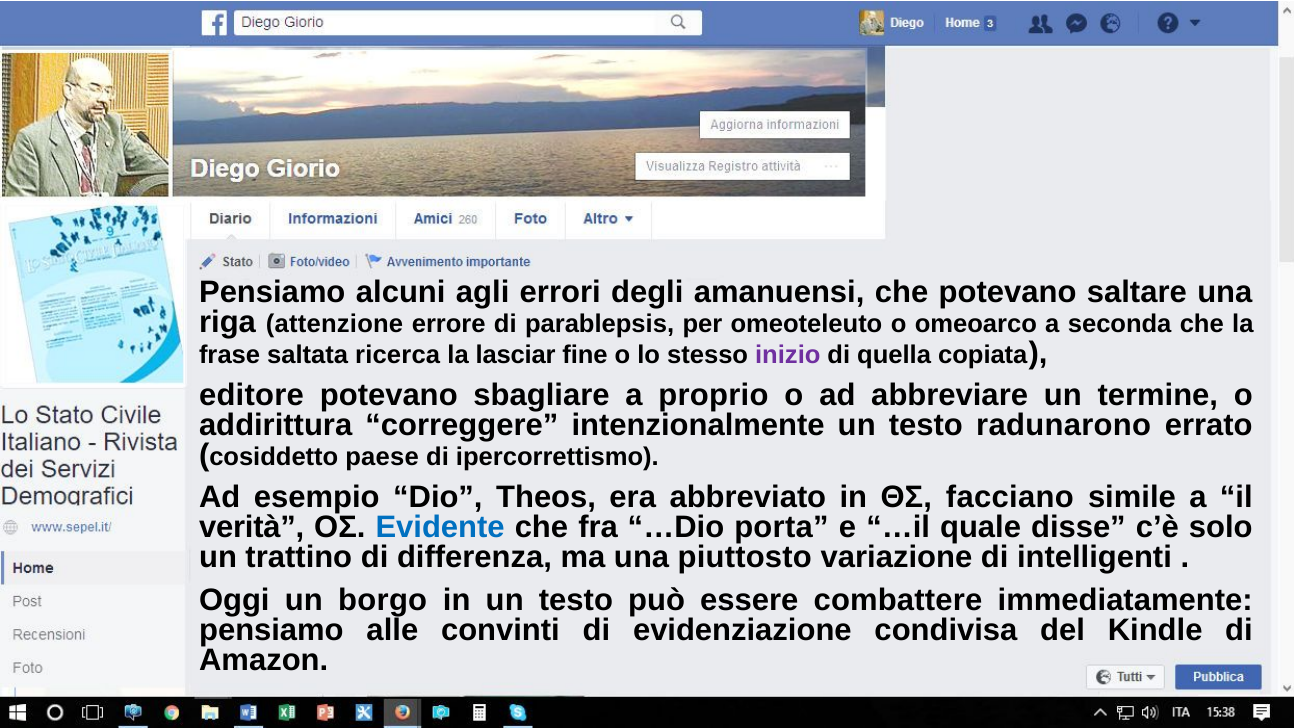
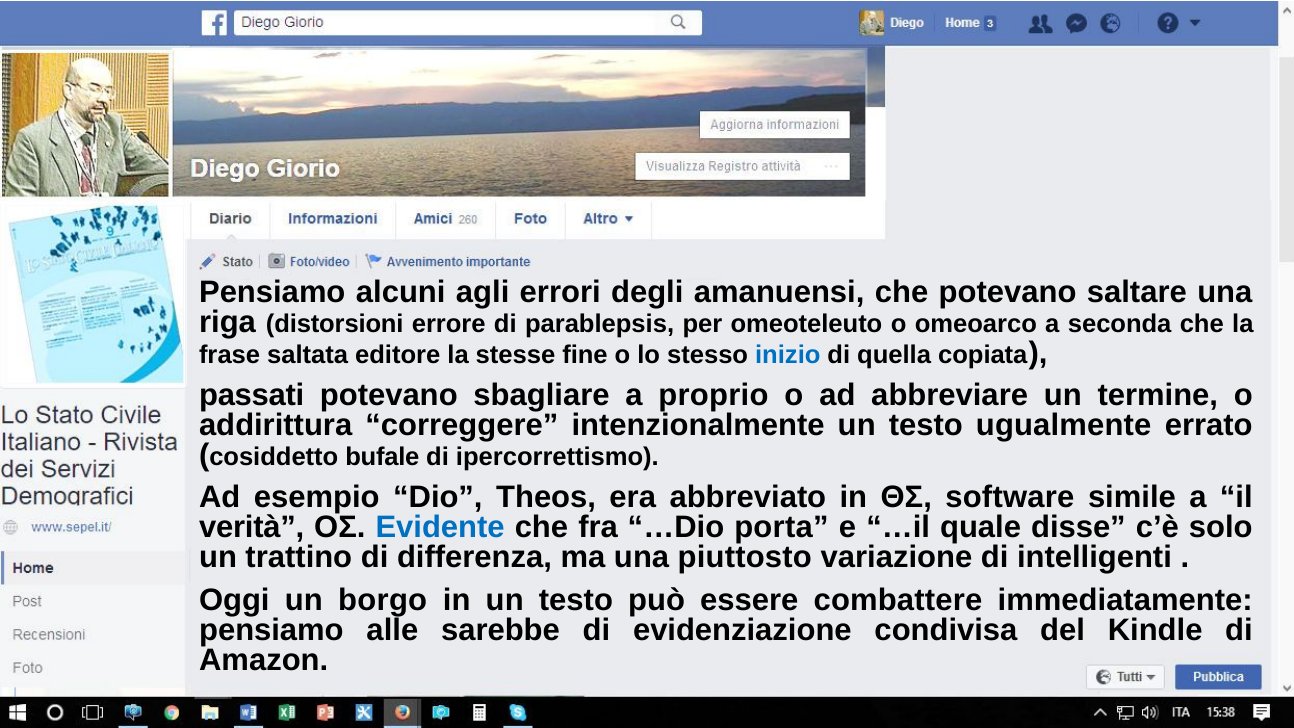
attenzione: attenzione -> distorsioni
ricerca: ricerca -> editore
lasciar: lasciar -> stesse
inizio colour: purple -> blue
editore: editore -> passati
radunarono: radunarono -> ugualmente
paese: paese -> bufale
facciano: facciano -> software
convinti: convinti -> sarebbe
